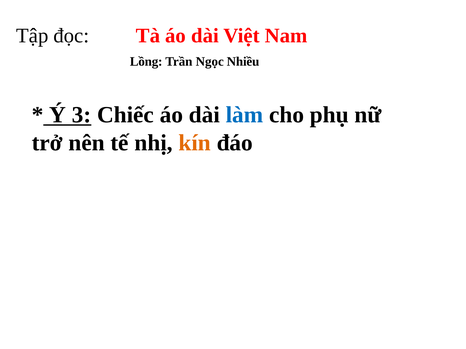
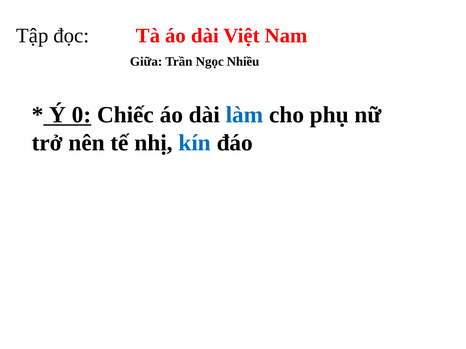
Lồng: Lồng -> Giữa
3: 3 -> 0
kín colour: orange -> blue
